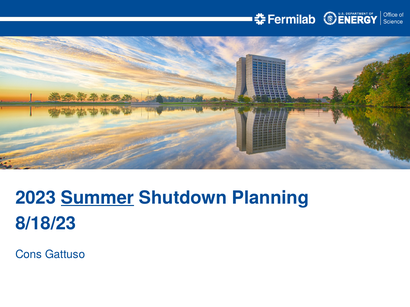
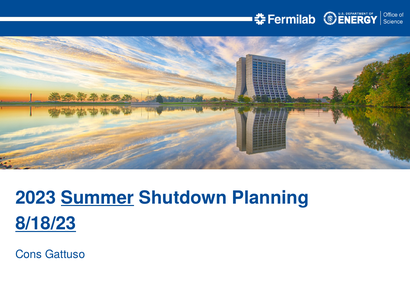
8/18/23 underline: none -> present
